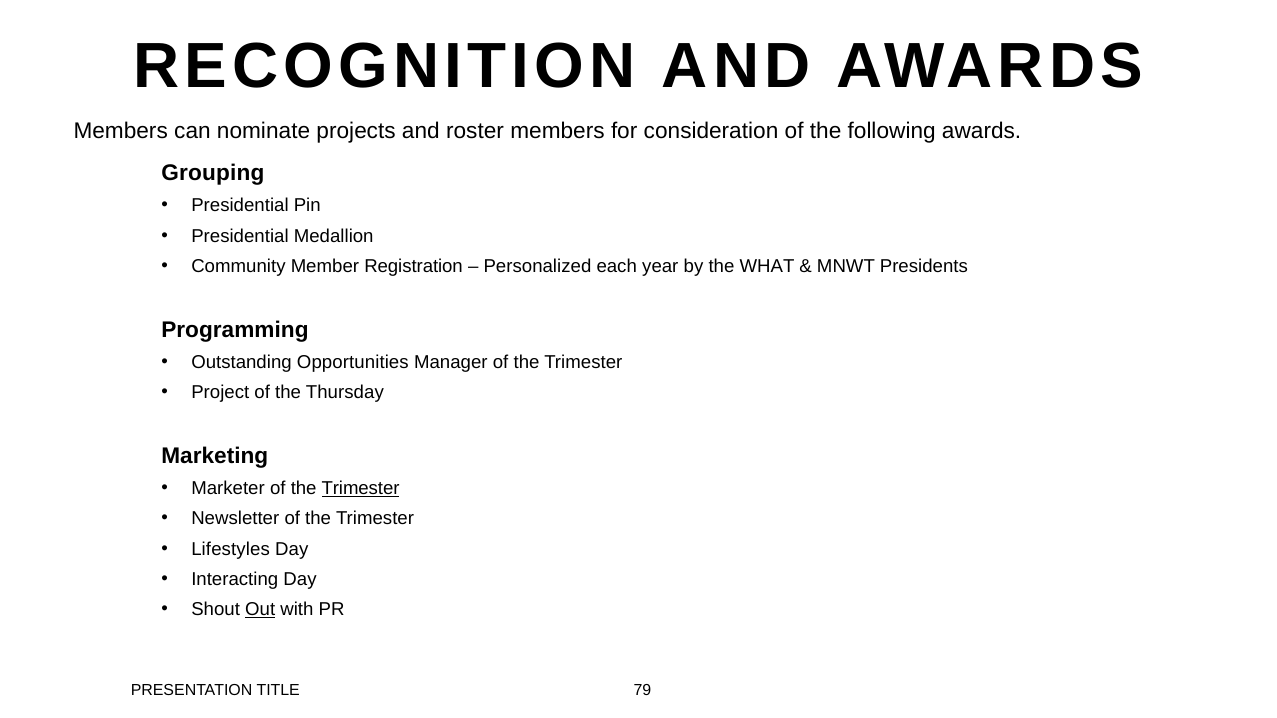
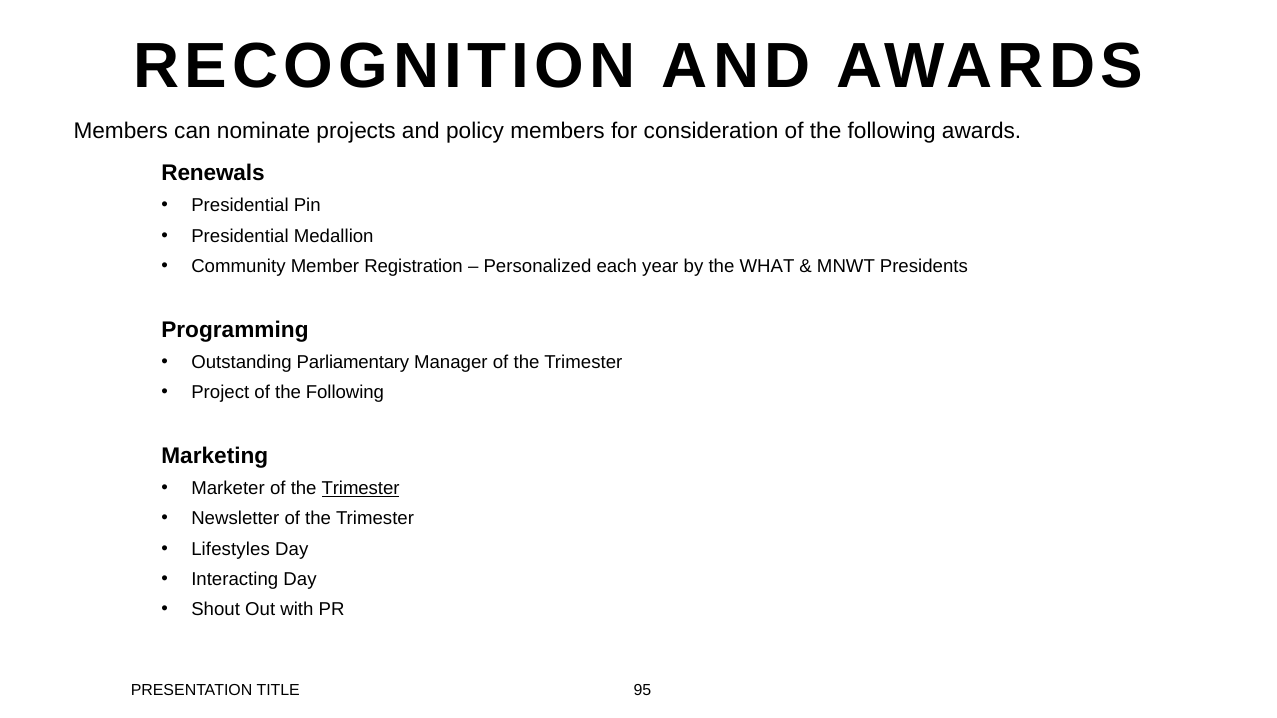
roster: roster -> policy
Grouping: Grouping -> Renewals
Opportunities: Opportunities -> Parliamentary
Project of the Thursday: Thursday -> Following
Out underline: present -> none
79: 79 -> 95
